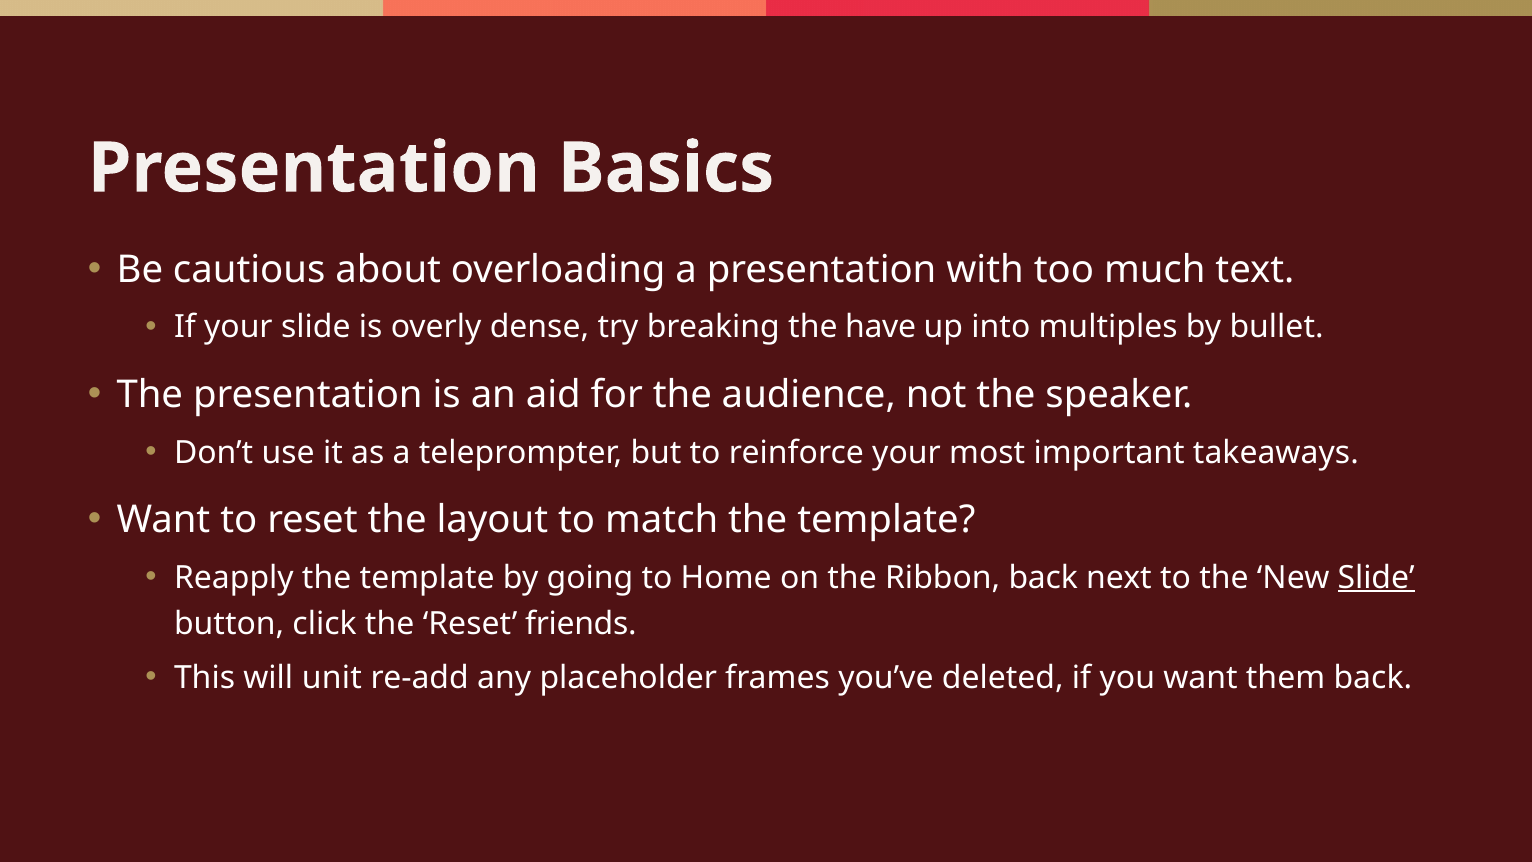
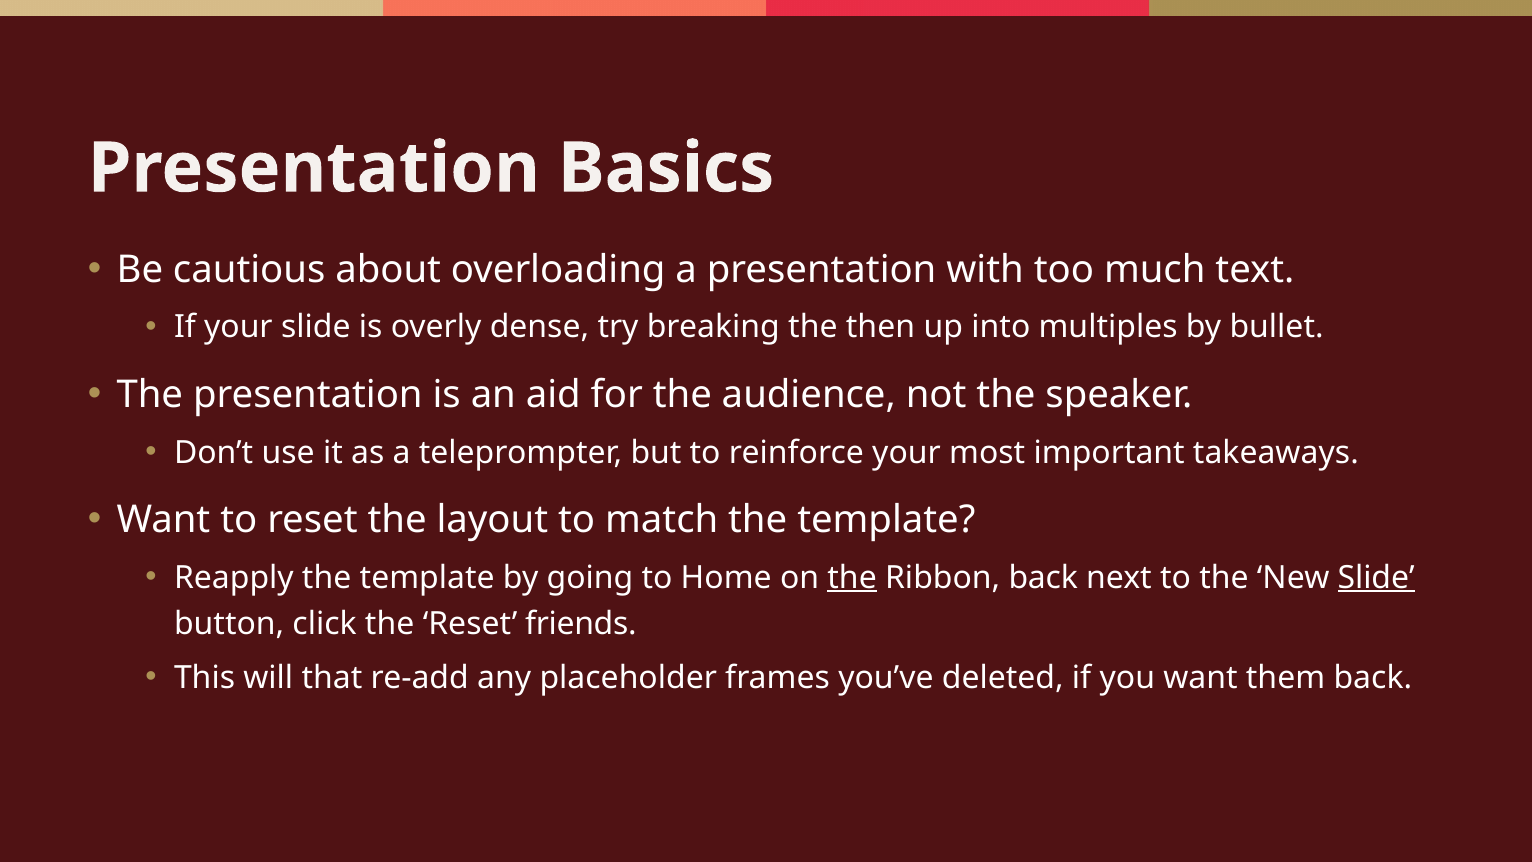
have: have -> then
the at (852, 577) underline: none -> present
unit: unit -> that
